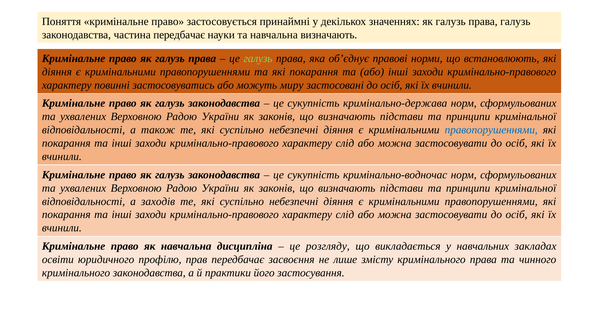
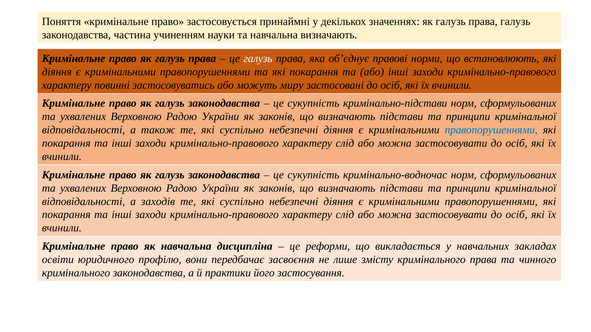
частина передбачає: передбачає -> учиненням
галузь at (258, 59) colour: light green -> white
кримінально-держава: кримінально-держава -> кримінально-підстави
розгляду: розгляду -> реформи
прав: прав -> вони
